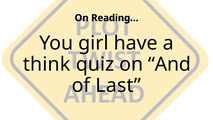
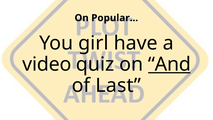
Reading…: Reading… -> Popular…
think: think -> video
And underline: none -> present
